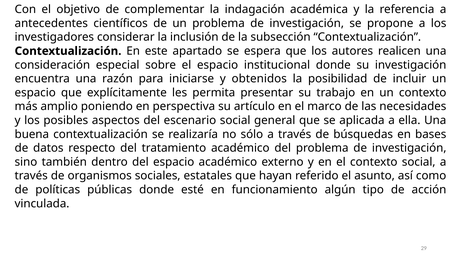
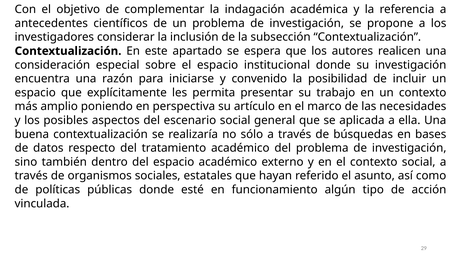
obtenidos: obtenidos -> convenido
